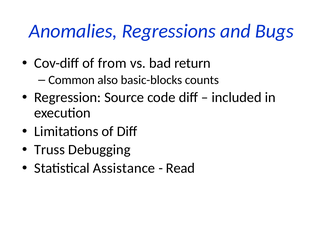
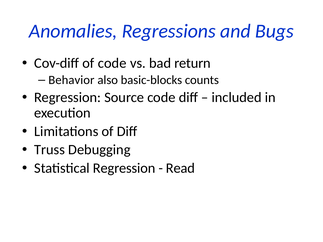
of from: from -> code
Common: Common -> Behavior
Statistical Assistance: Assistance -> Regression
